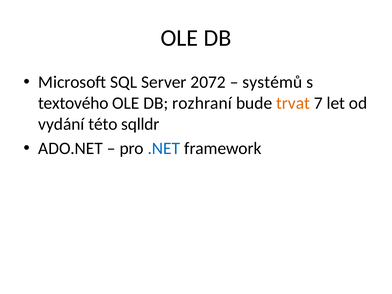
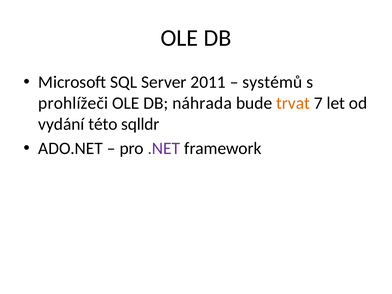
2072: 2072 -> 2011
textového: textového -> prohlížeči
rozhraní: rozhraní -> náhrada
.NET colour: blue -> purple
